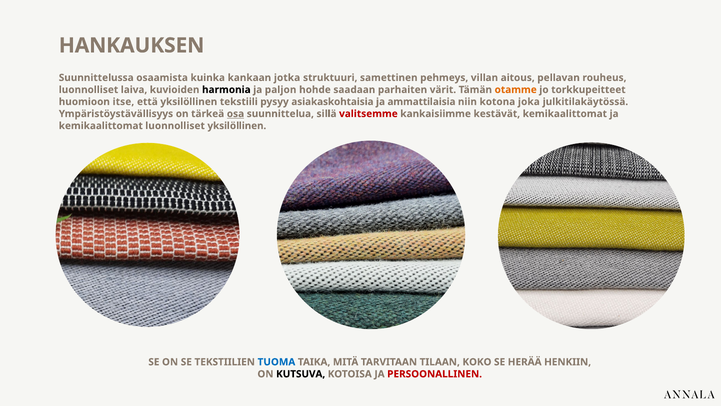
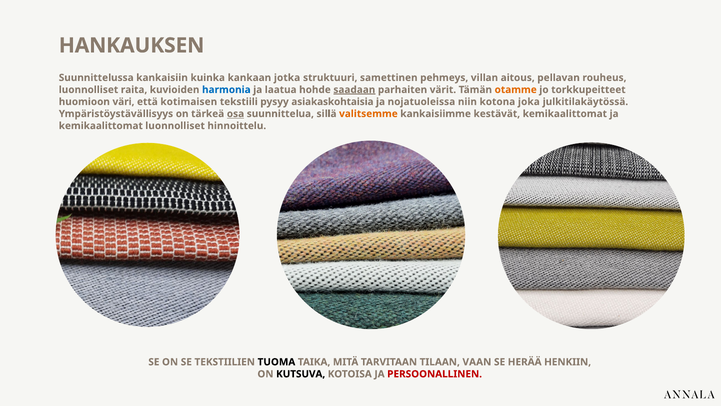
osaamista: osaamista -> kankaisiin
laiva: laiva -> raita
harmonia colour: black -> blue
paljon: paljon -> laatua
saadaan underline: none -> present
itse: itse -> väri
että yksilöllinen: yksilöllinen -> kotimaisen
ammattilaisia: ammattilaisia -> nojatuoleissa
valitsemme colour: red -> orange
luonnolliset yksilöllinen: yksilöllinen -> hinnoittelu
TUOMA colour: blue -> black
KOKO: KOKO -> VAAN
